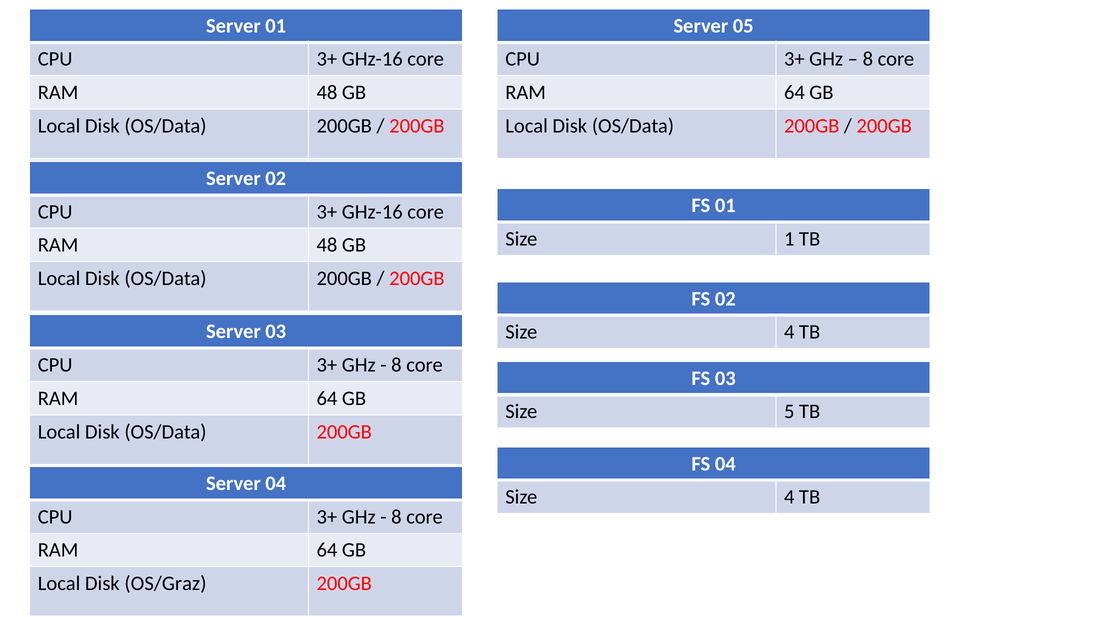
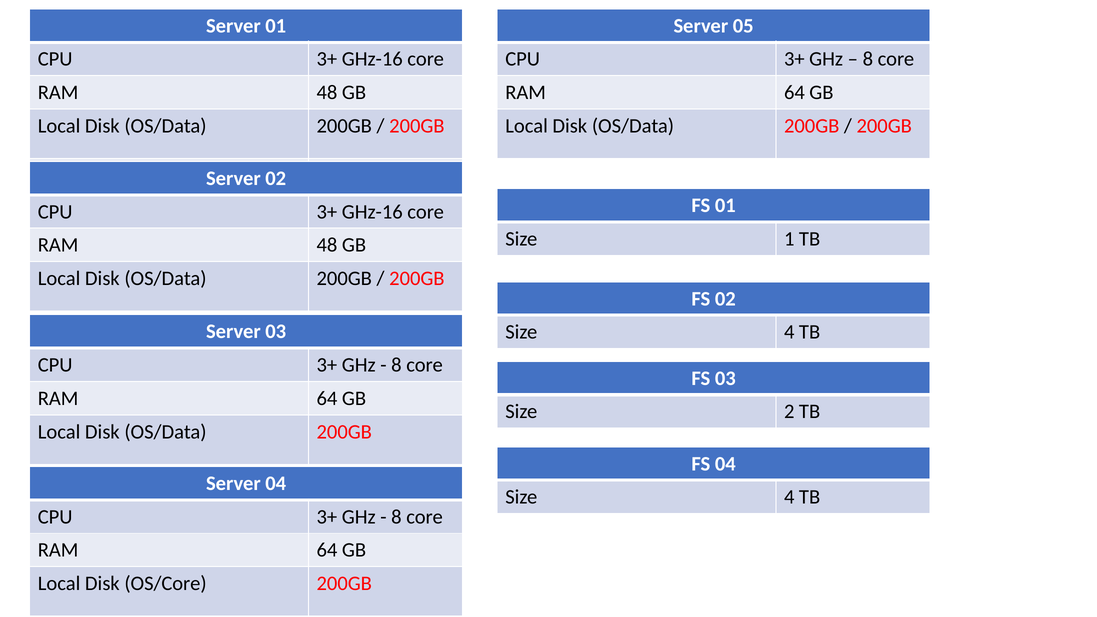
5: 5 -> 2
OS/Graz: OS/Graz -> OS/Core
